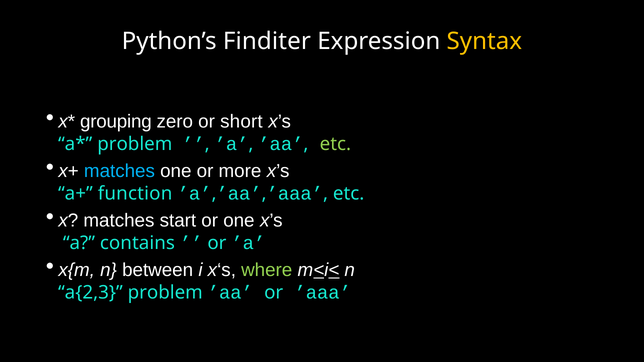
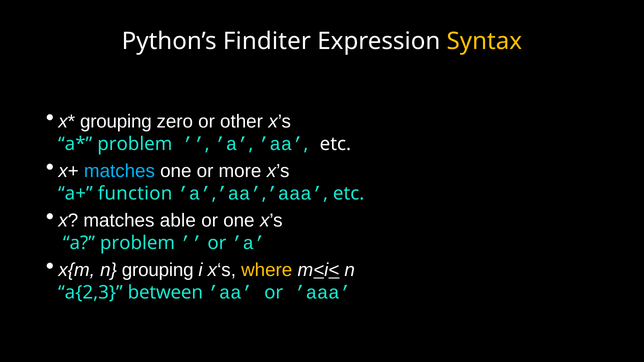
short: short -> other
etc at (335, 144) colour: light green -> white
start: start -> able
a contains: contains -> problem
n between: between -> grouping
where colour: light green -> yellow
a{2,3 problem: problem -> between
